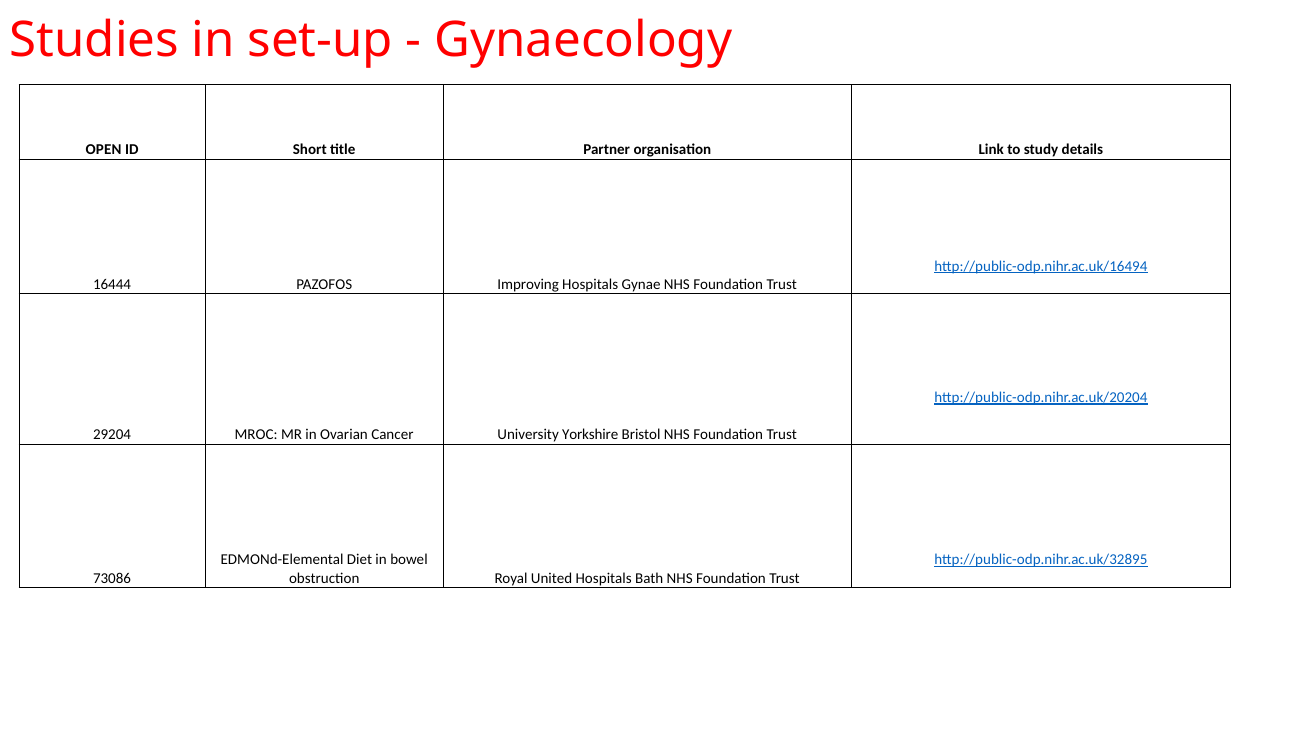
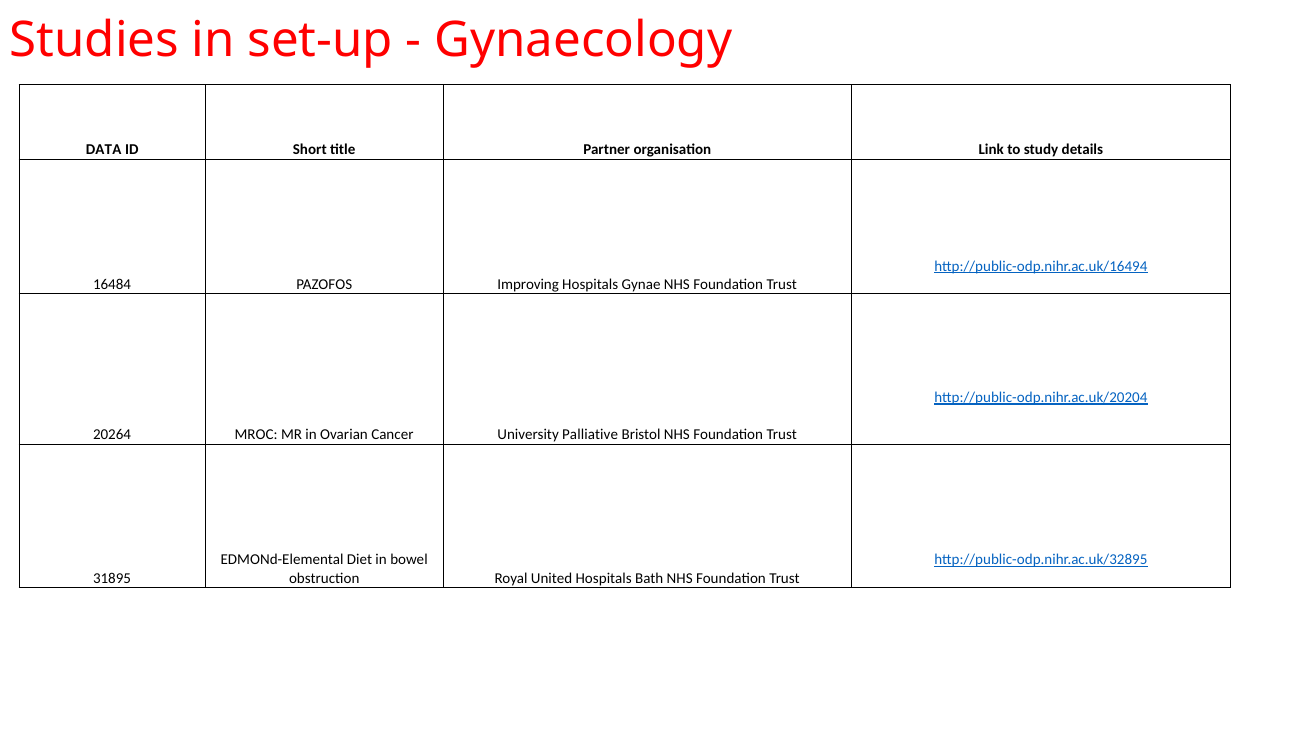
OPEN: OPEN -> DATA
16444: 16444 -> 16484
29204: 29204 -> 20264
Yorkshire: Yorkshire -> Palliative
73086: 73086 -> 31895
